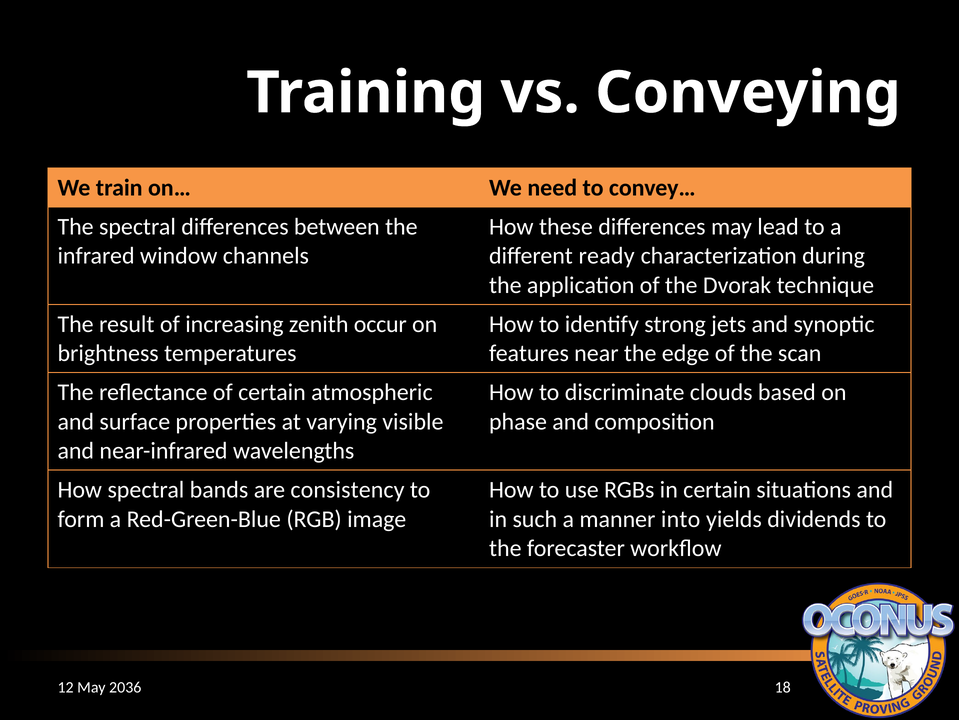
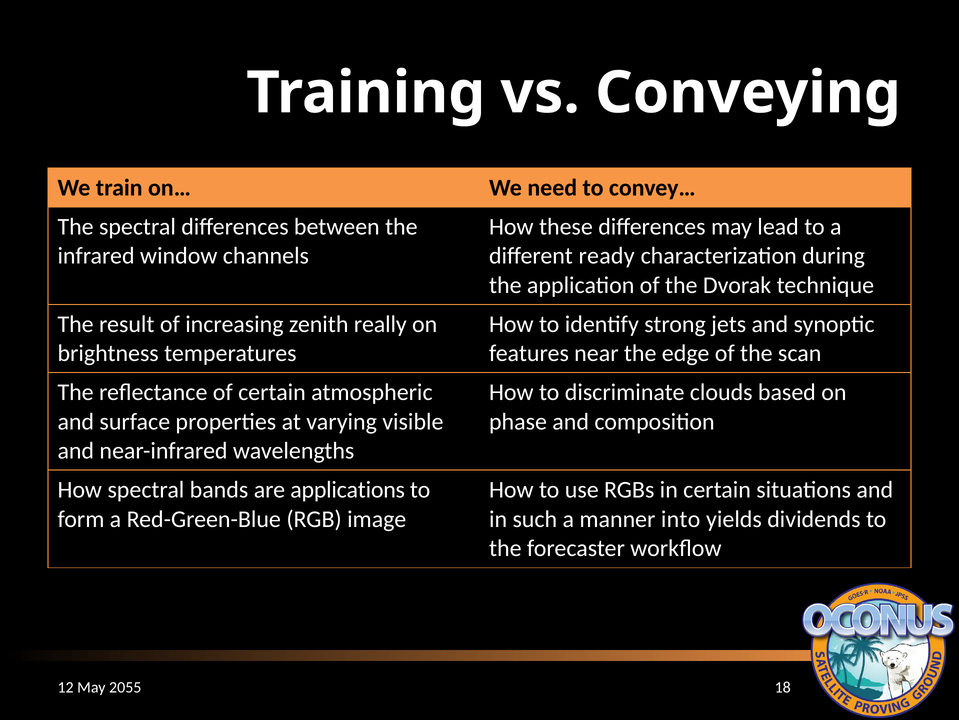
occur: occur -> really
consistency: consistency -> applications
2036: 2036 -> 2055
